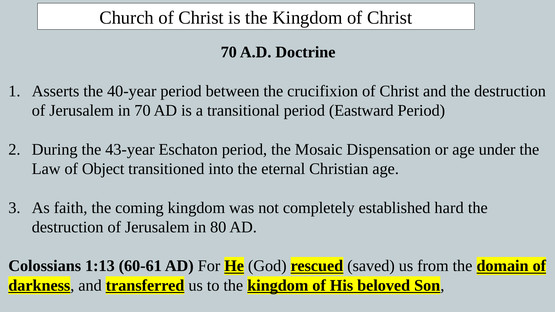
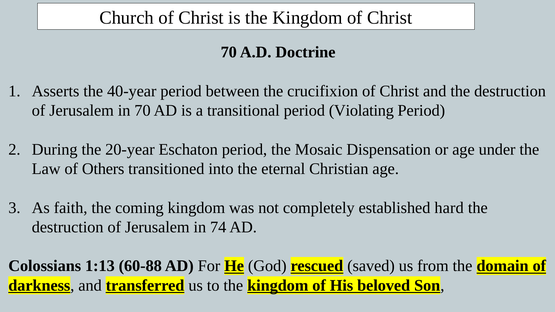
Eastward: Eastward -> Violating
43-year: 43-year -> 20-year
Object: Object -> Others
80: 80 -> 74
60-61: 60-61 -> 60-88
